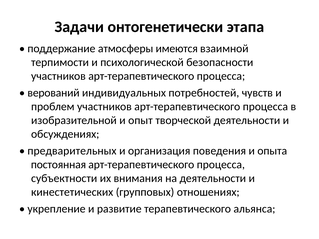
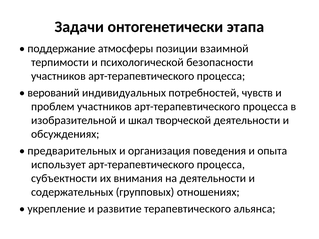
имеются: имеются -> позиции
опыт: опыт -> шкал
постоянная: постоянная -> использует
кинестетических: кинестетических -> содержательных
